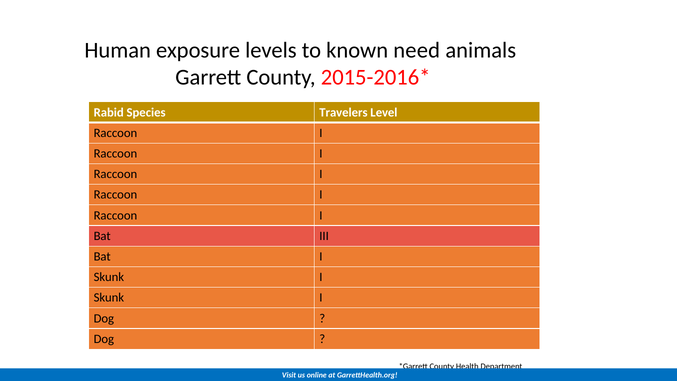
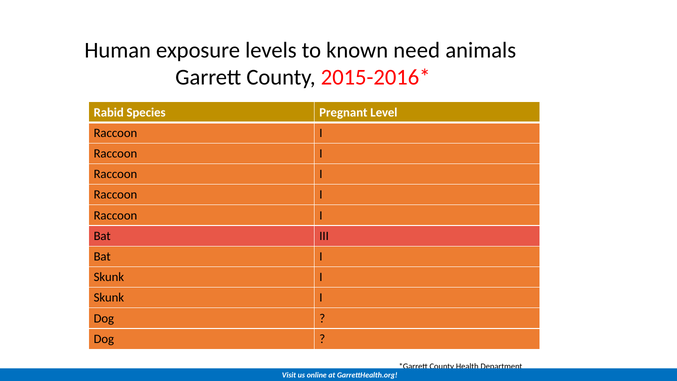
Travelers: Travelers -> Pregnant
